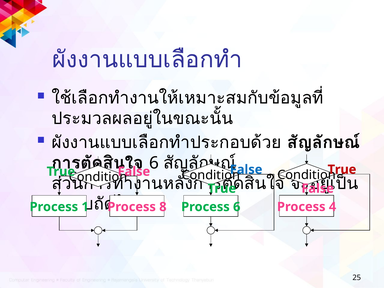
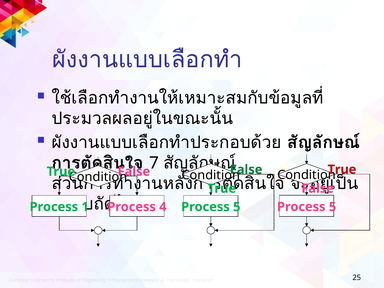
6 at (154, 163): 6 -> 7
False at (246, 170) colour: blue -> green
4 at (333, 207): 4 -> 5
8: 8 -> 4
6 at (237, 207): 6 -> 5
